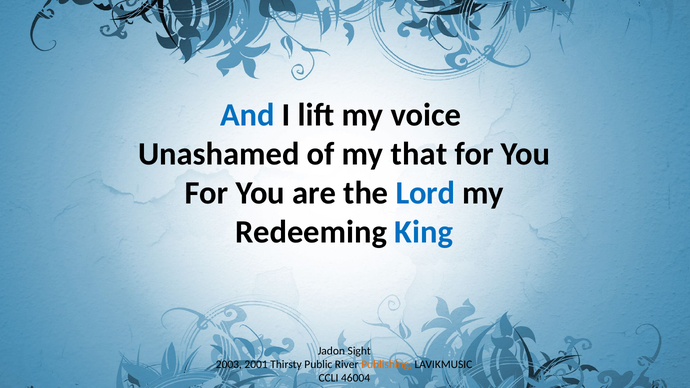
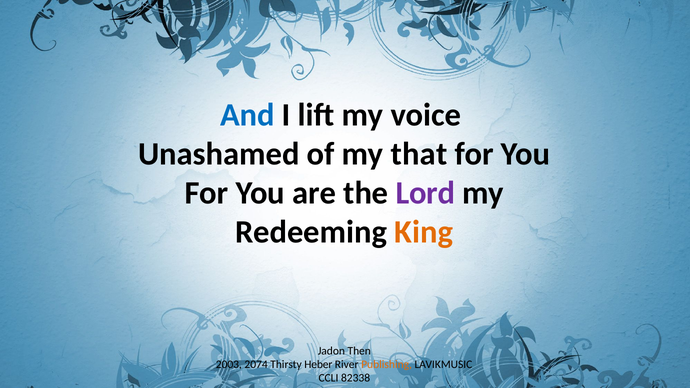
Lord colour: blue -> purple
King colour: blue -> orange
Sight: Sight -> Then
2001: 2001 -> 2074
Public: Public -> Heber
46004: 46004 -> 82338
